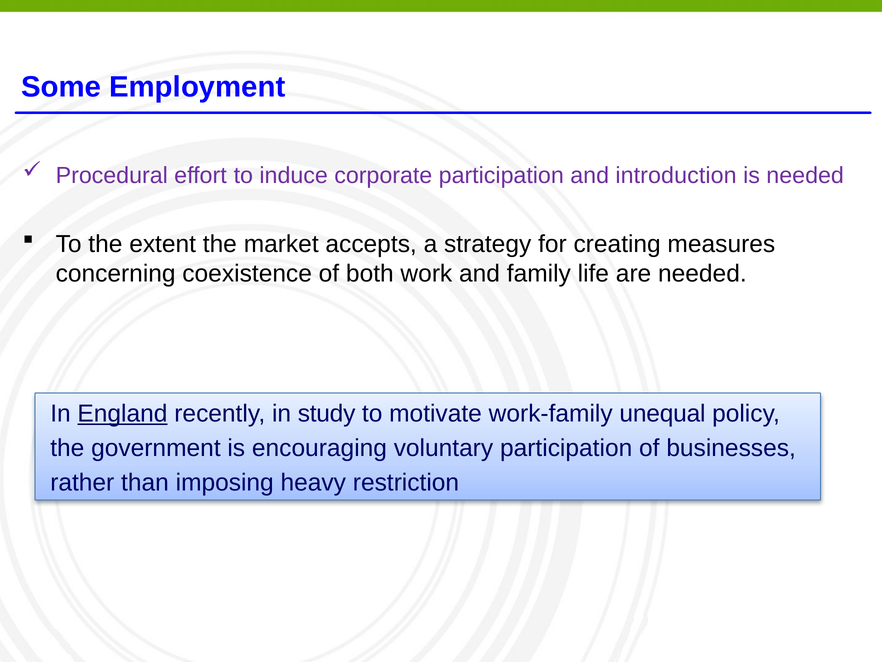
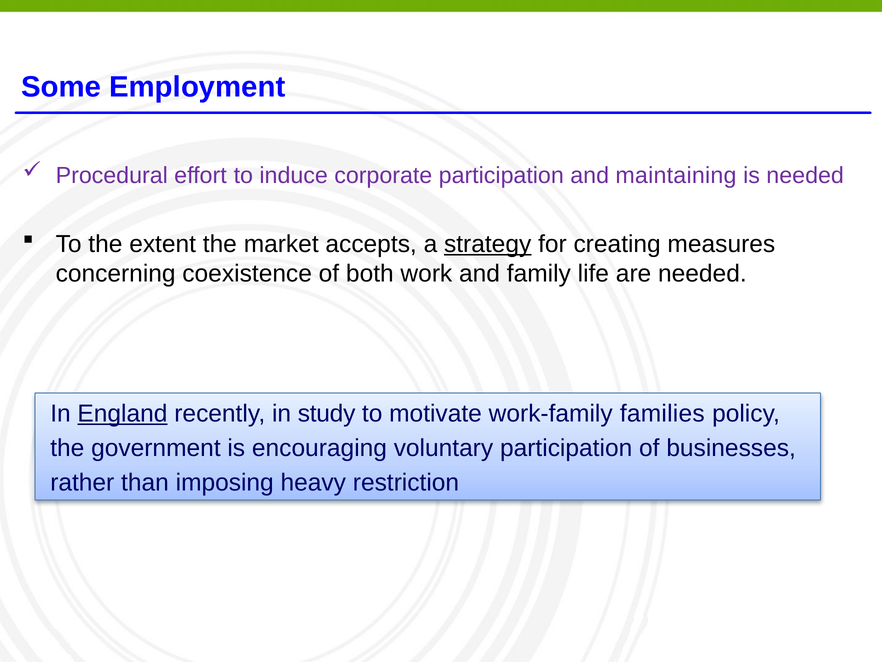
introduction: introduction -> maintaining
strategy underline: none -> present
unequal: unequal -> families
